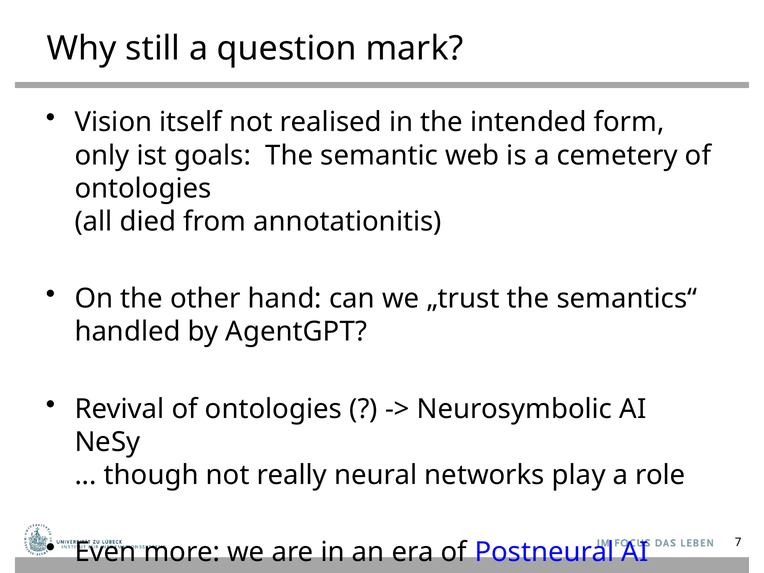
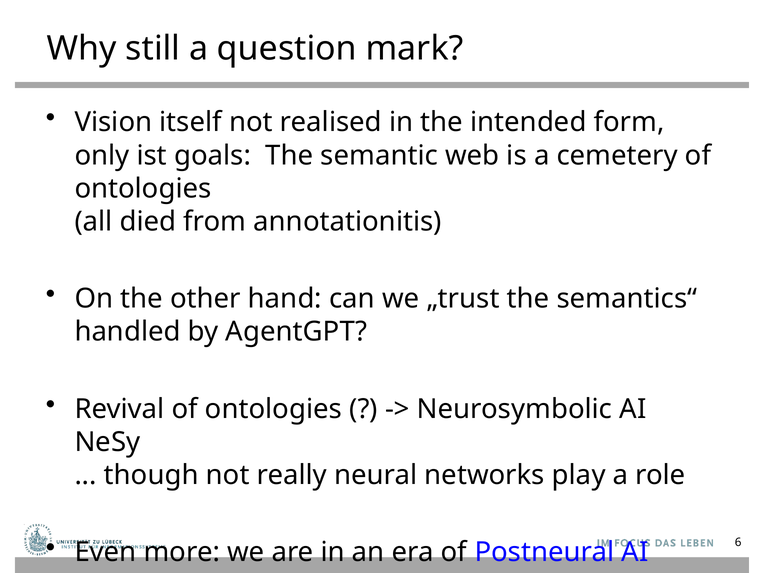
7: 7 -> 6
